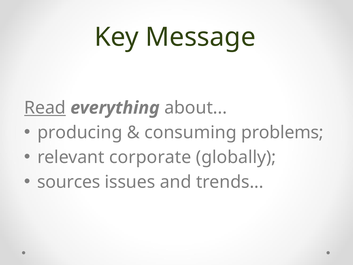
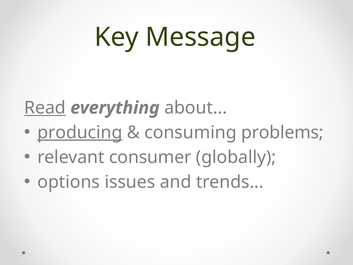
producing underline: none -> present
corporate: corporate -> consumer
sources: sources -> options
